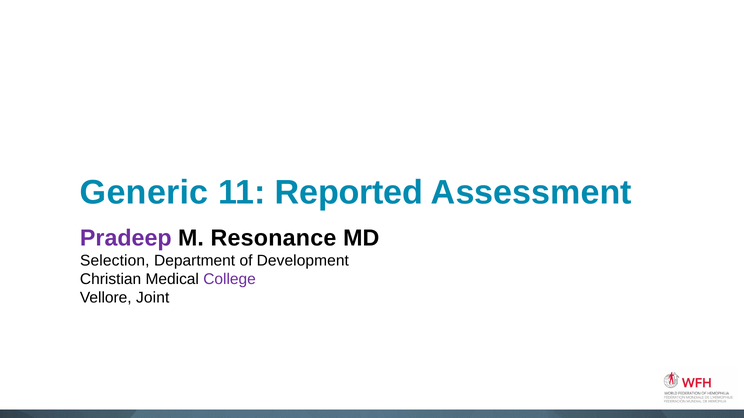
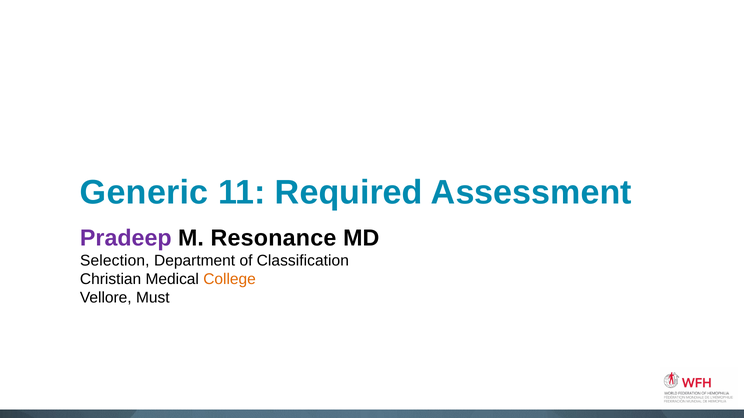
Reported: Reported -> Required
Development: Development -> Classification
College colour: purple -> orange
Joint: Joint -> Must
